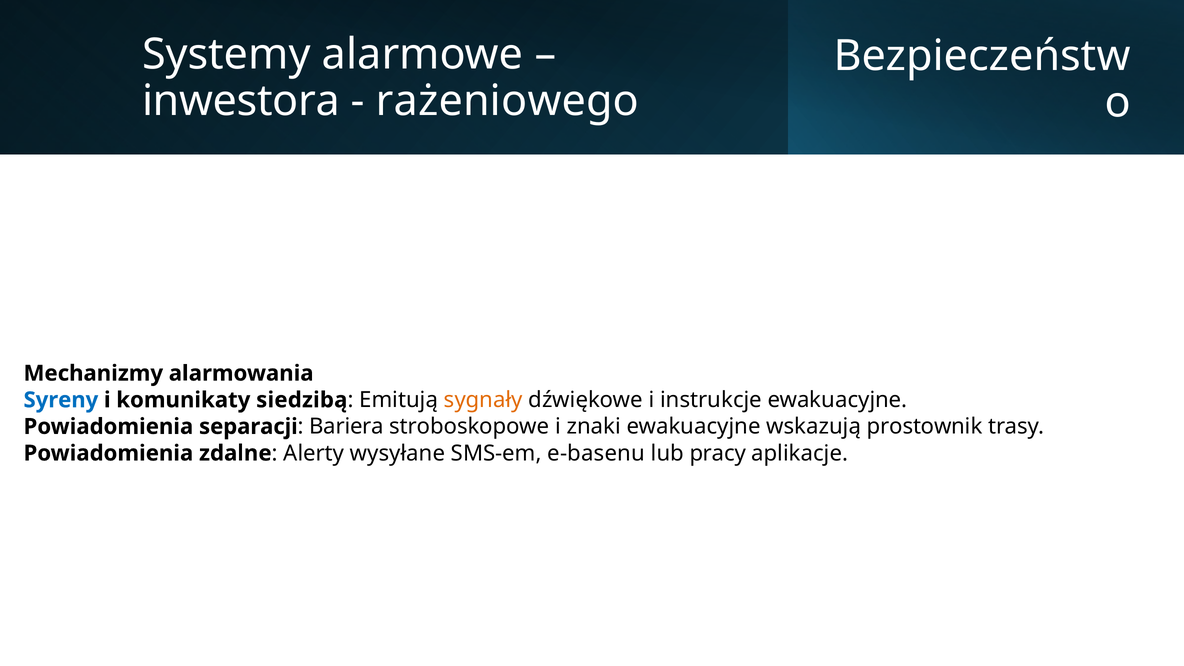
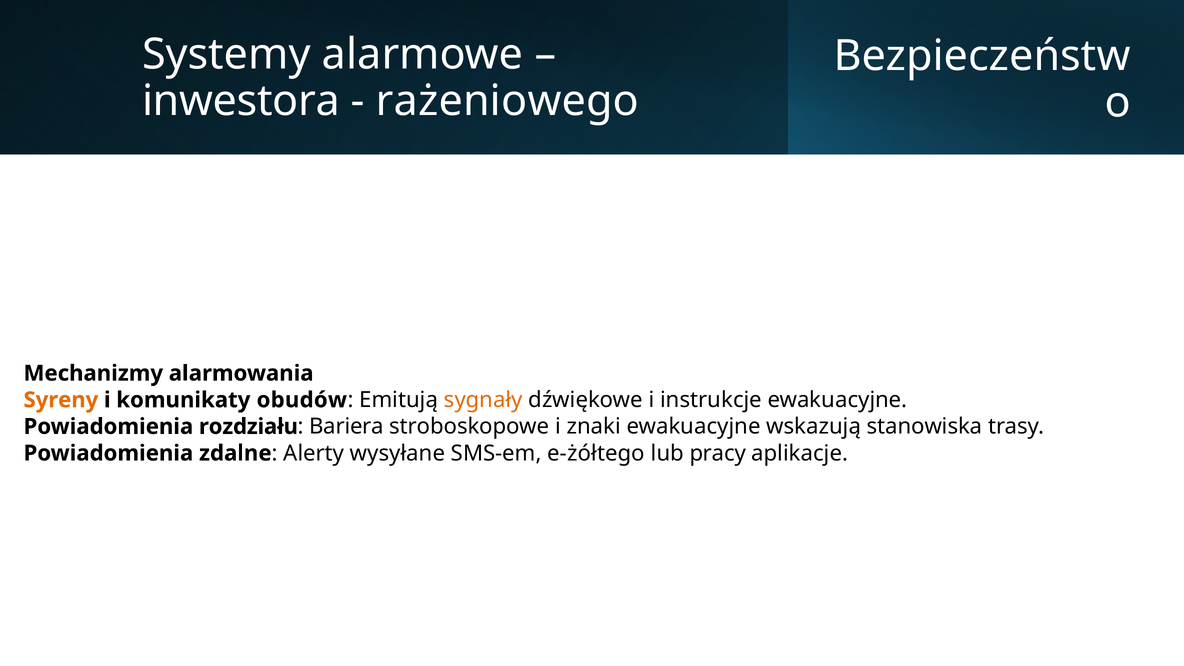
Syreny colour: blue -> orange
siedzibą: siedzibą -> obudów
separacji: separacji -> rozdziału
prostownik: prostownik -> stanowiska
e-basenu: e-basenu -> e-żółtego
